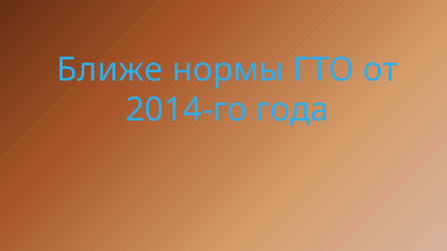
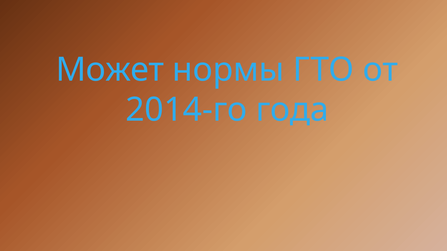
Ближе: Ближе -> Может
